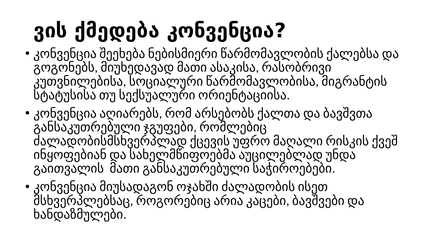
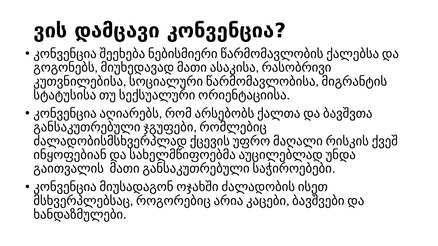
ქმედება: ქმედება -> დამცავი
